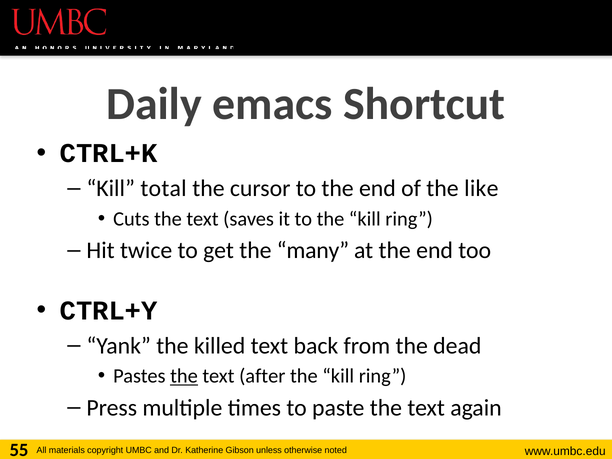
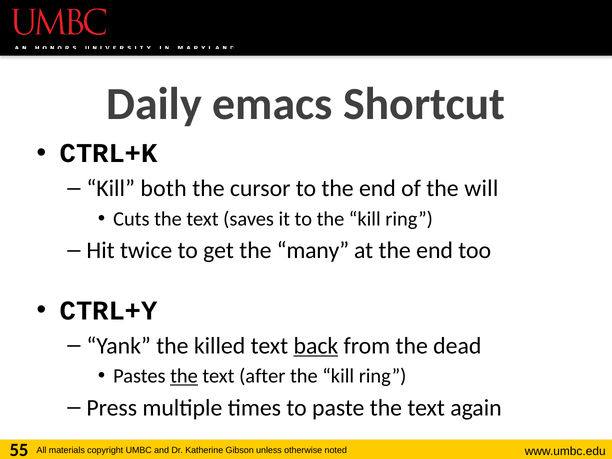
total: total -> both
like: like -> will
back underline: none -> present
